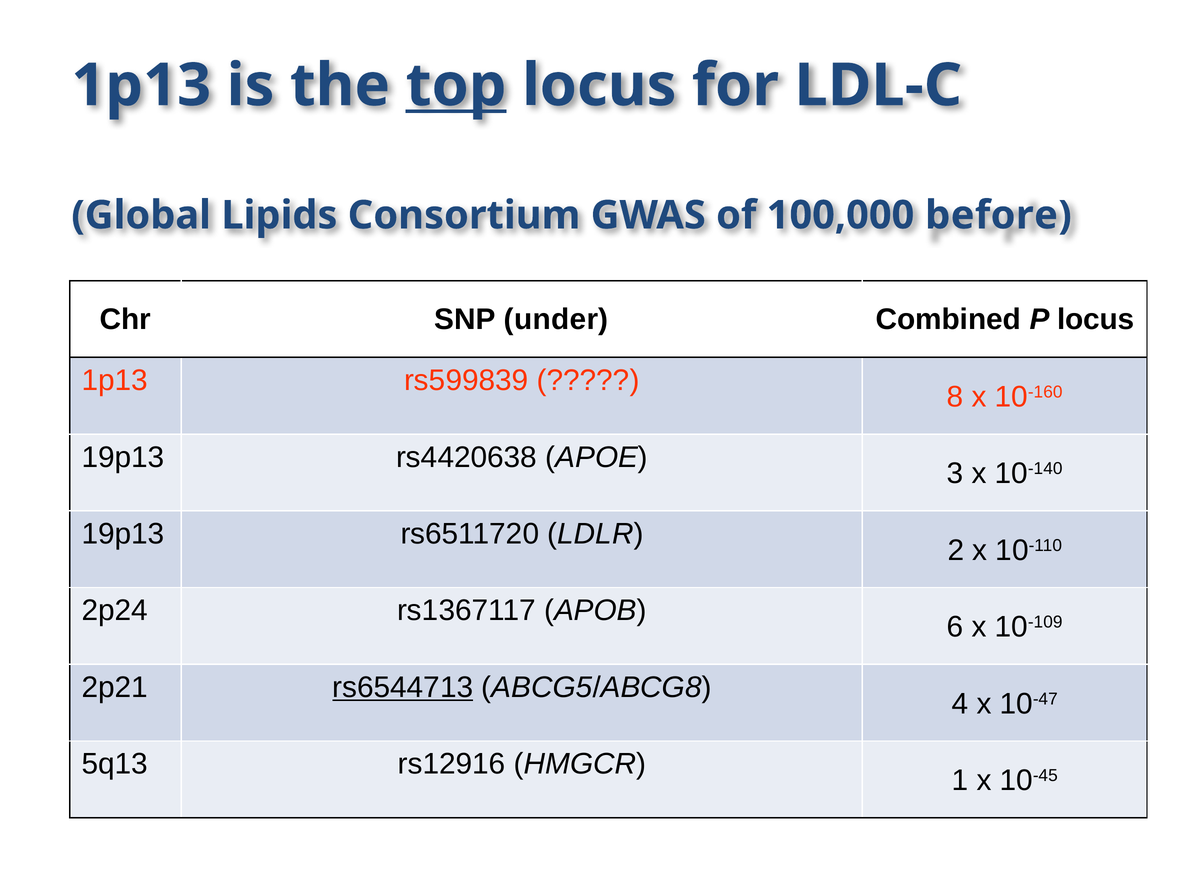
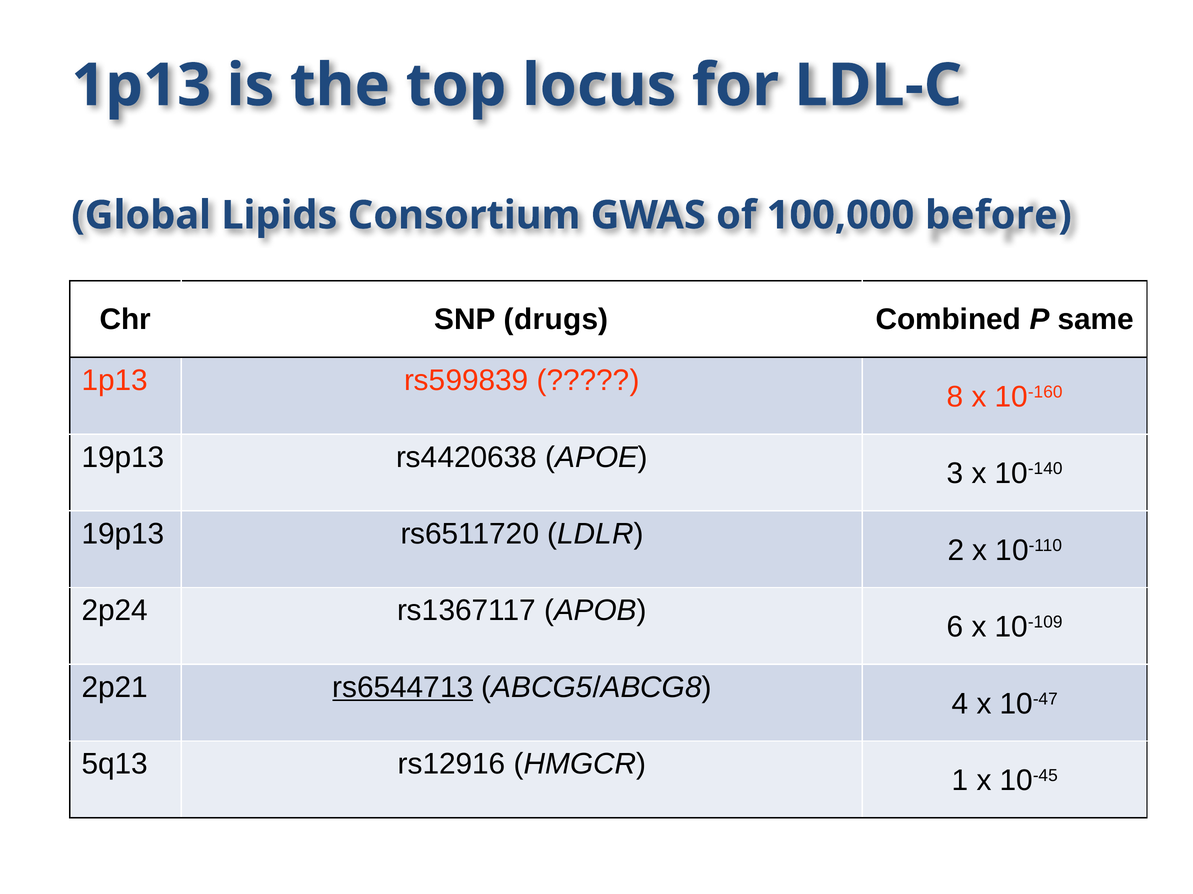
top underline: present -> none
under: under -> drugs
P locus: locus -> same
